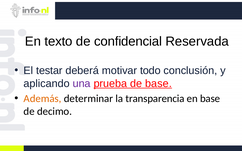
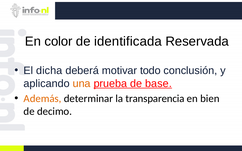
texto: texto -> color
confidencial: confidencial -> identificada
testar: testar -> dicha
una colour: purple -> orange
en base: base -> bien
